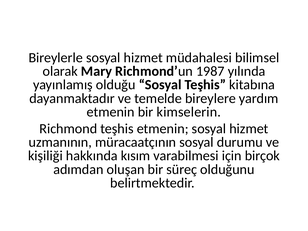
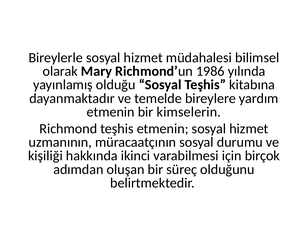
1987: 1987 -> 1986
kısım: kısım -> ikinci
